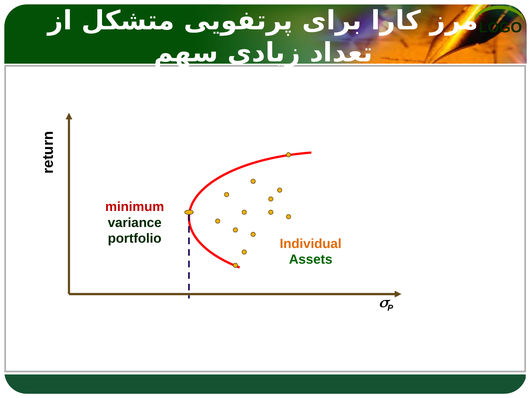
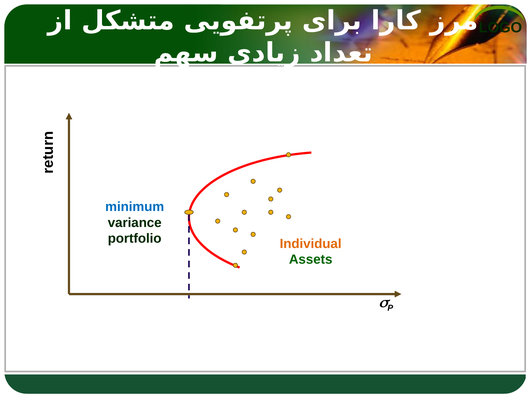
minimum colour: red -> blue
